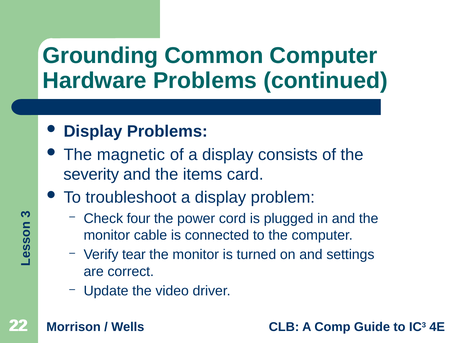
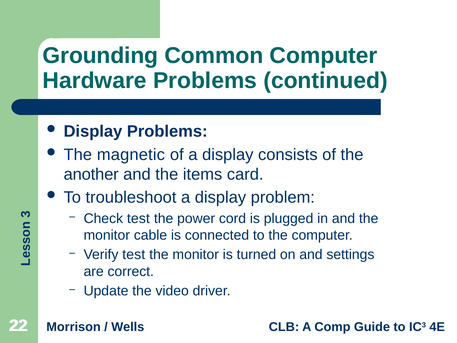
severity: severity -> another
Check four: four -> test
Verify tear: tear -> test
